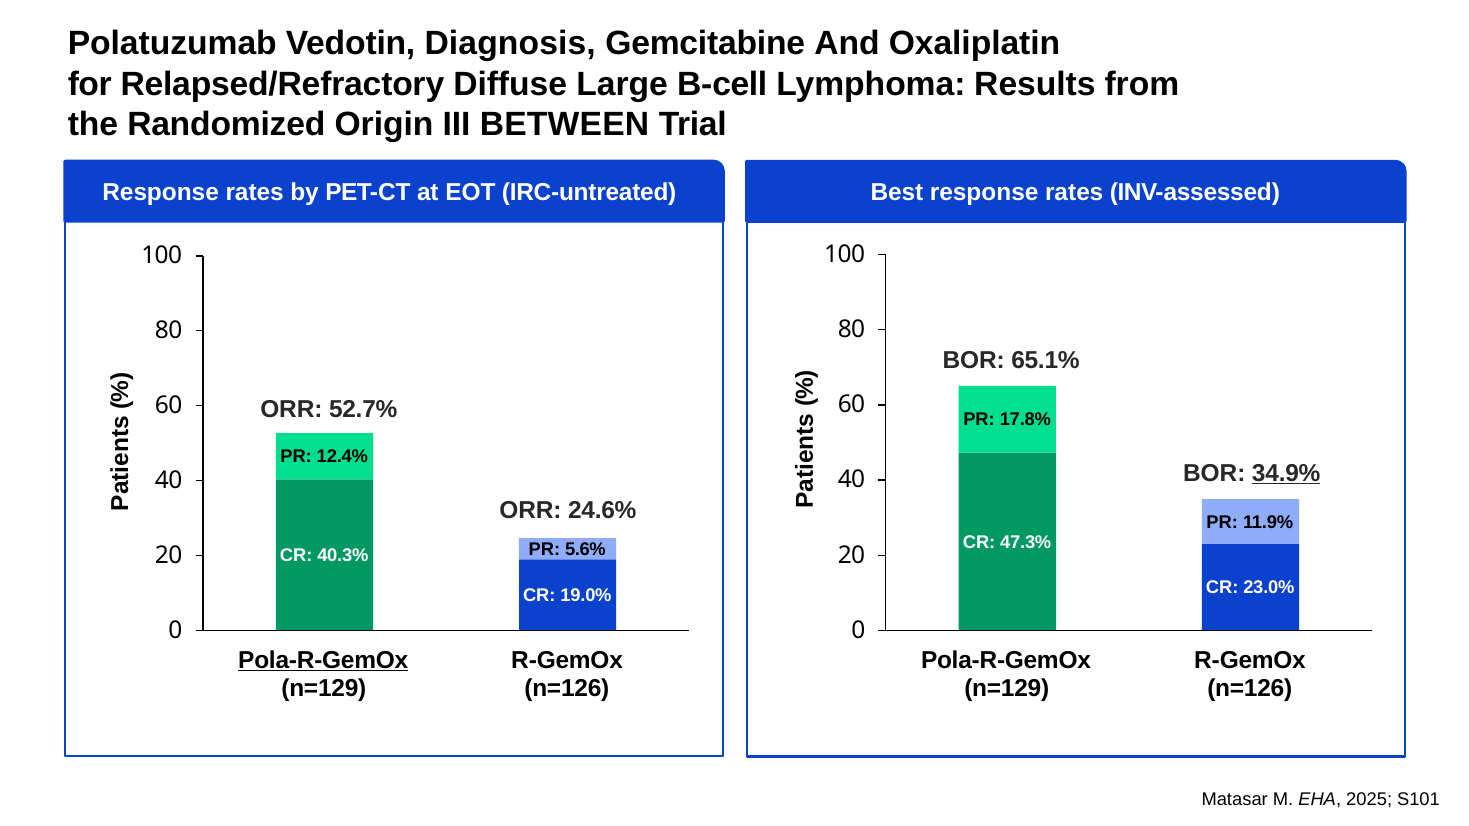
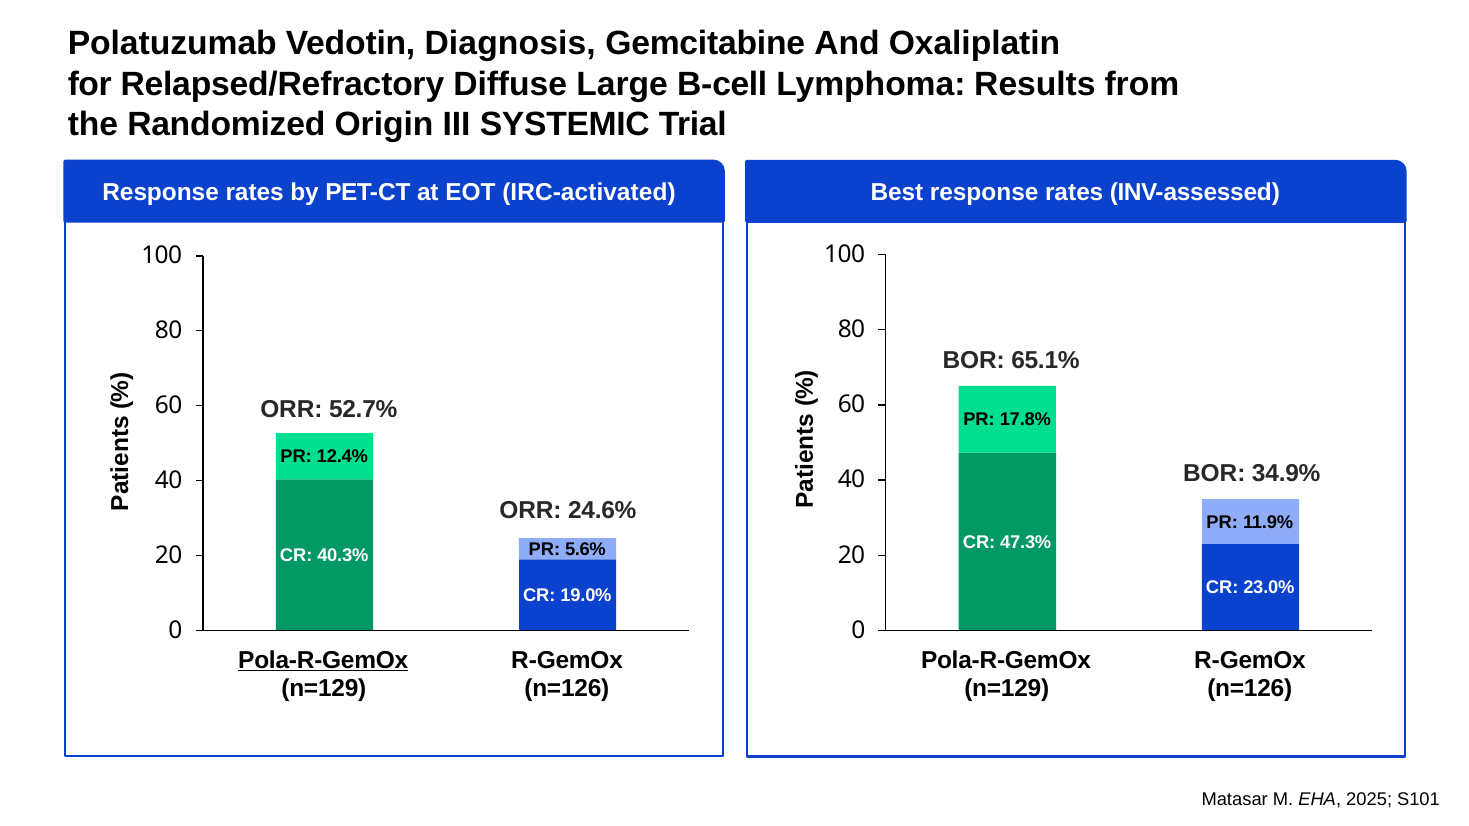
BETWEEN: BETWEEN -> SYSTEMIC
IRC-untreated: IRC-untreated -> IRC-activated
34.9% underline: present -> none
